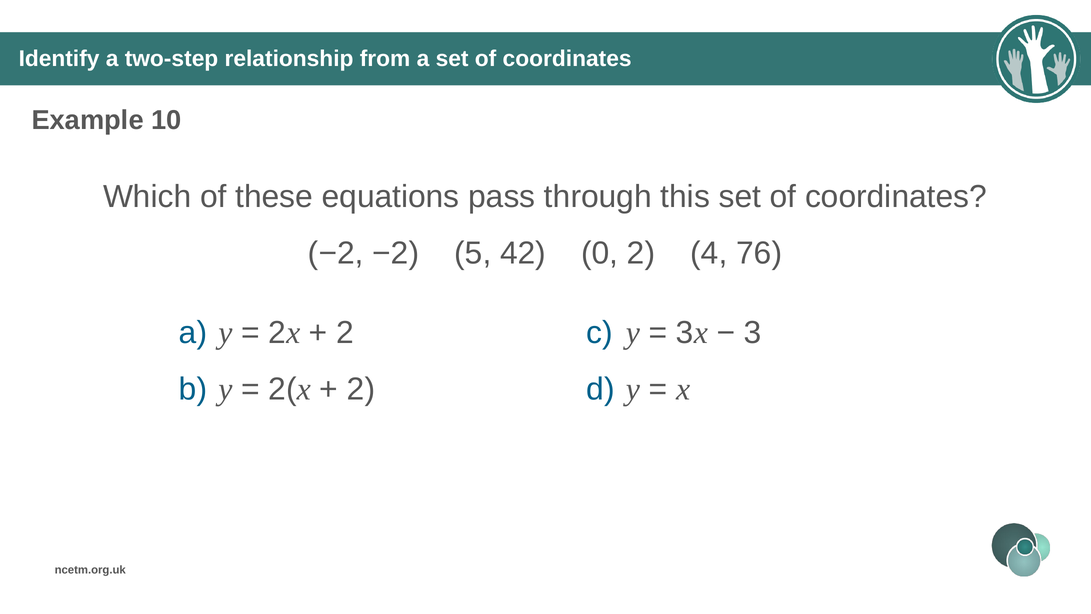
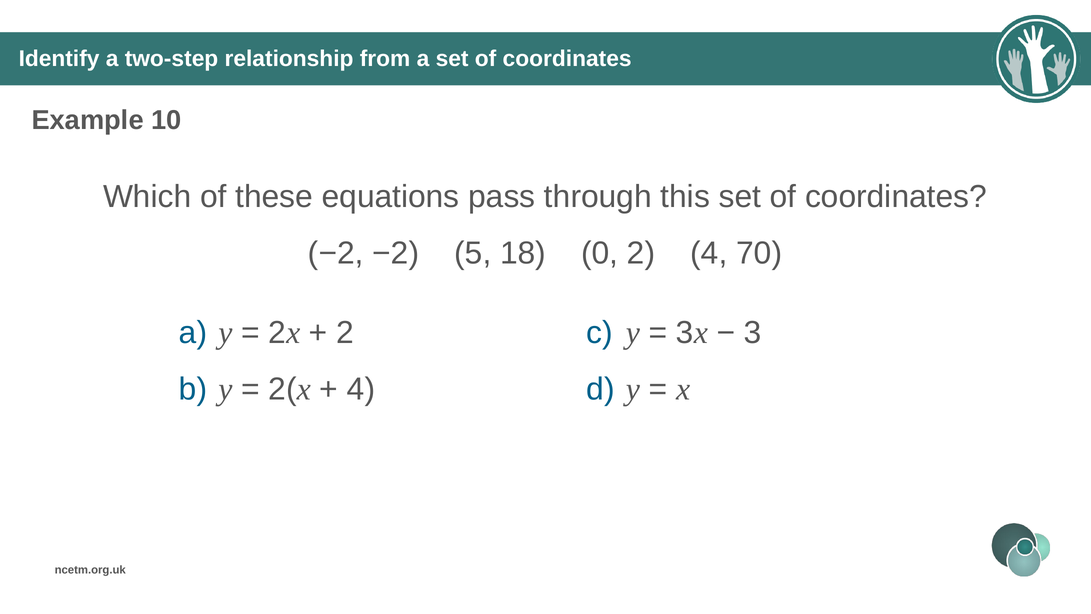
42: 42 -> 18
76: 76 -> 70
2 at (361, 389): 2 -> 4
